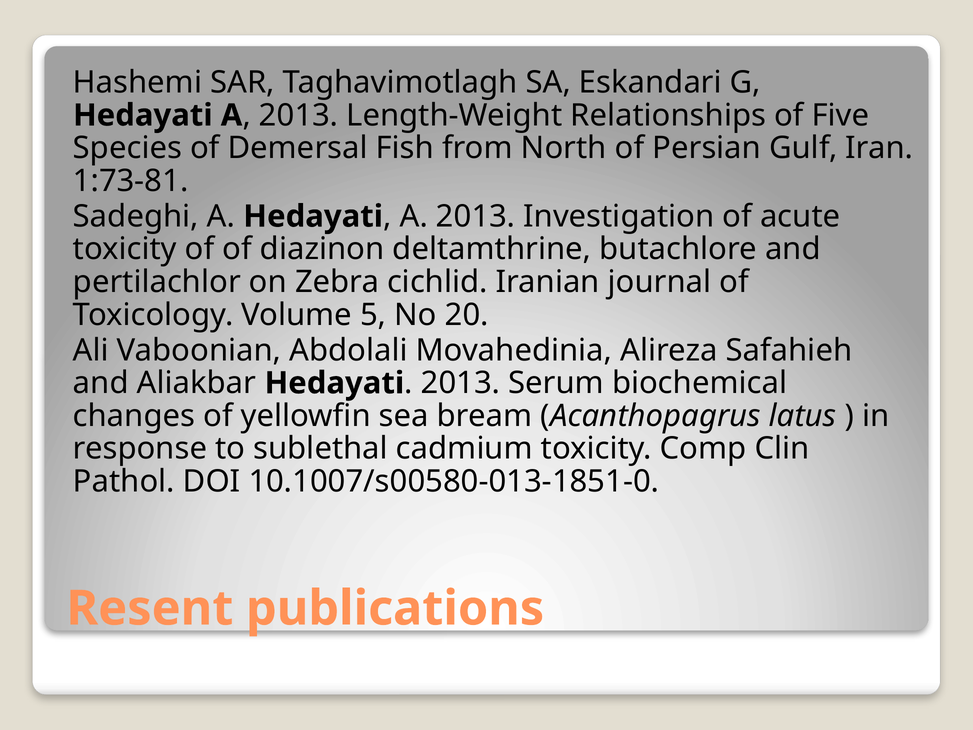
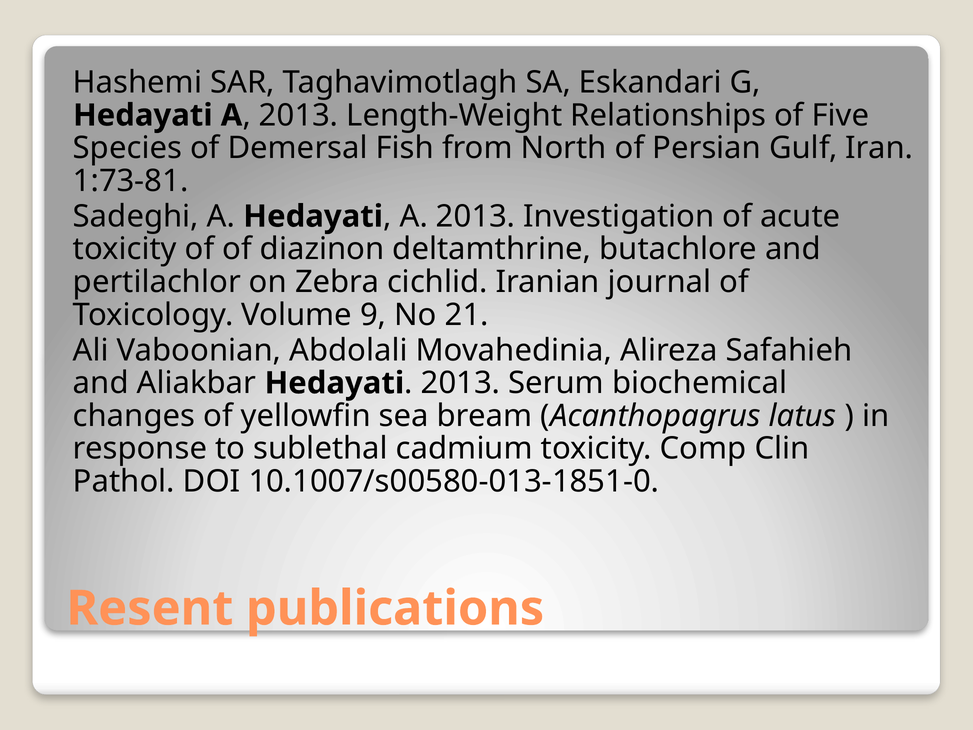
5: 5 -> 9
20: 20 -> 21
